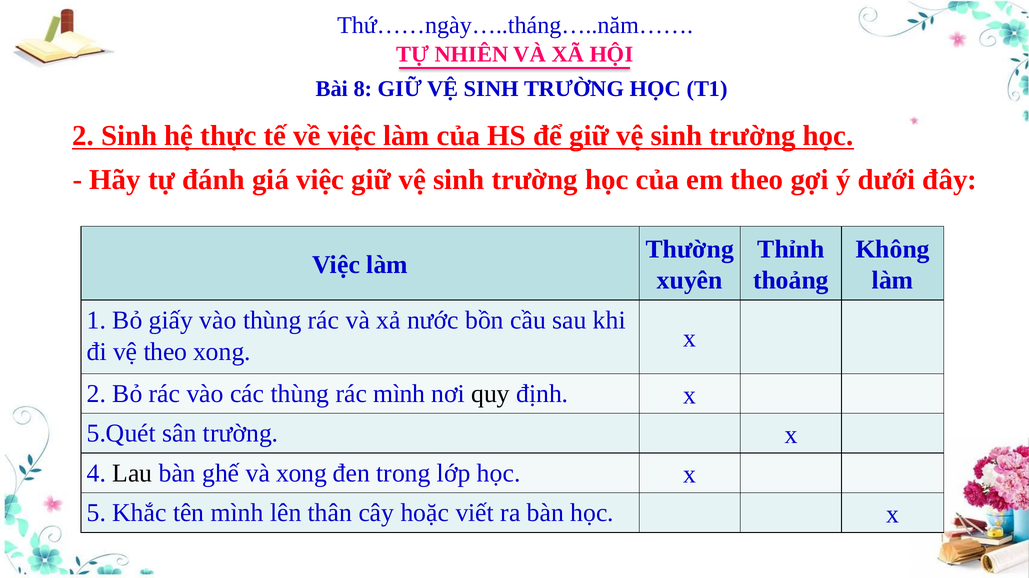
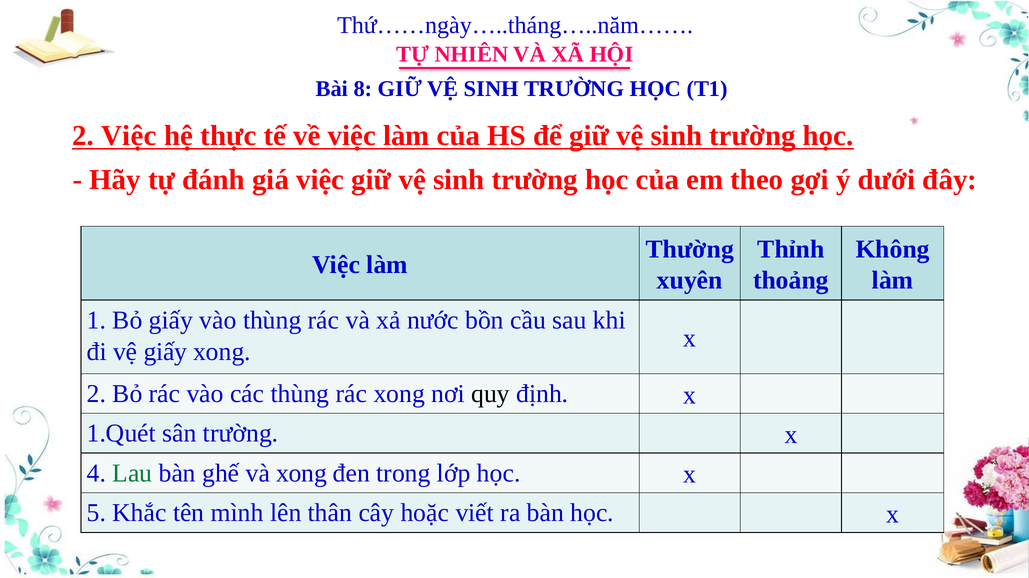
2 Sinh: Sinh -> Việc
vệ theo: theo -> giấy
rác mình: mình -> xong
5.Quét: 5.Quét -> 1.Quét
Lau colour: black -> green
